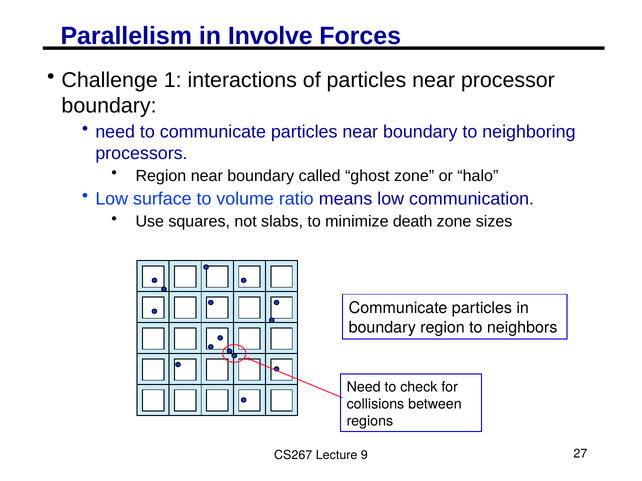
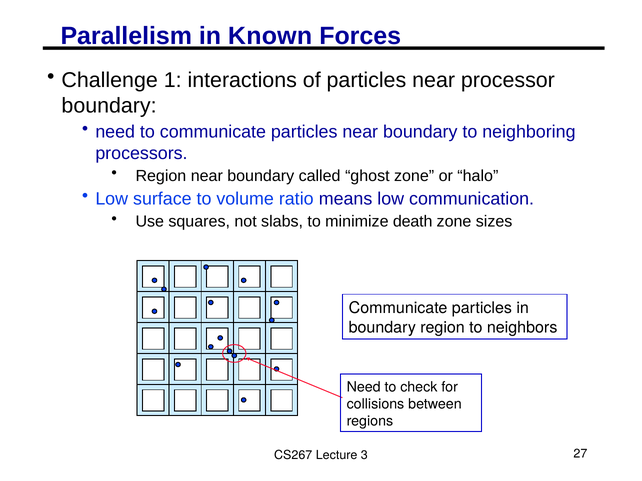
Involve: Involve -> Known
9: 9 -> 3
